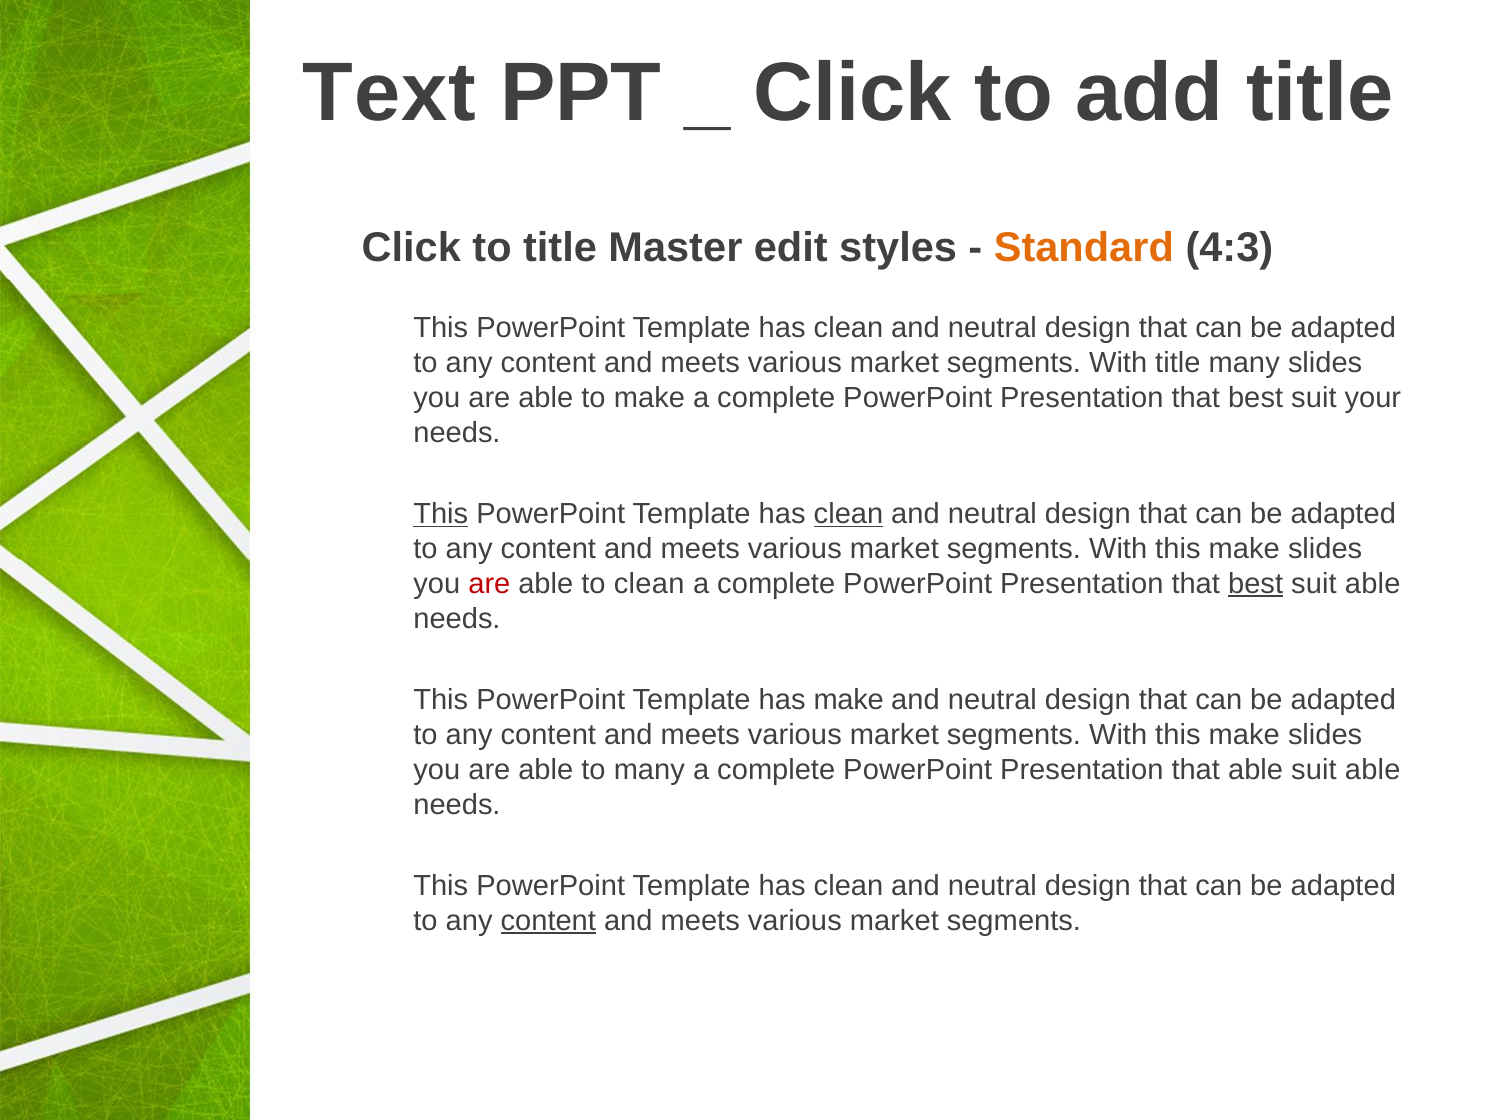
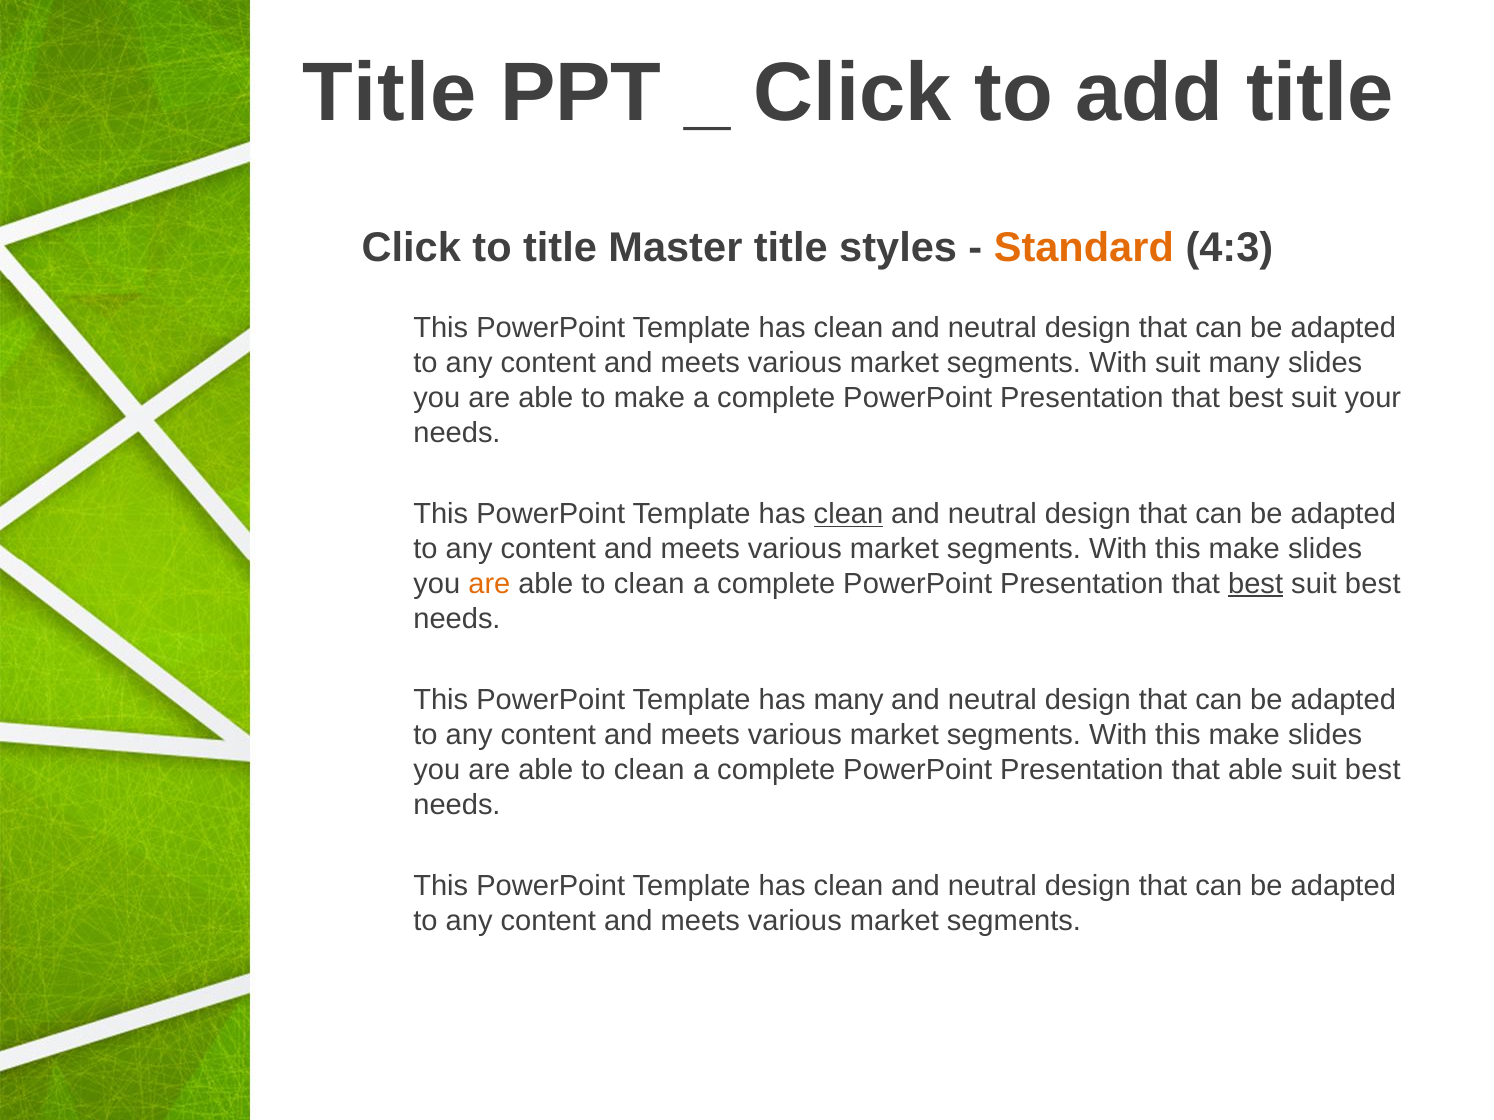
Text at (389, 93): Text -> Title
Master edit: edit -> title
With title: title -> suit
This at (441, 514) underline: present -> none
are at (489, 584) colour: red -> orange
able at (1373, 584): able -> best
has make: make -> many
many at (649, 770): many -> clean
able at (1373, 770): able -> best
content at (548, 921) underline: present -> none
